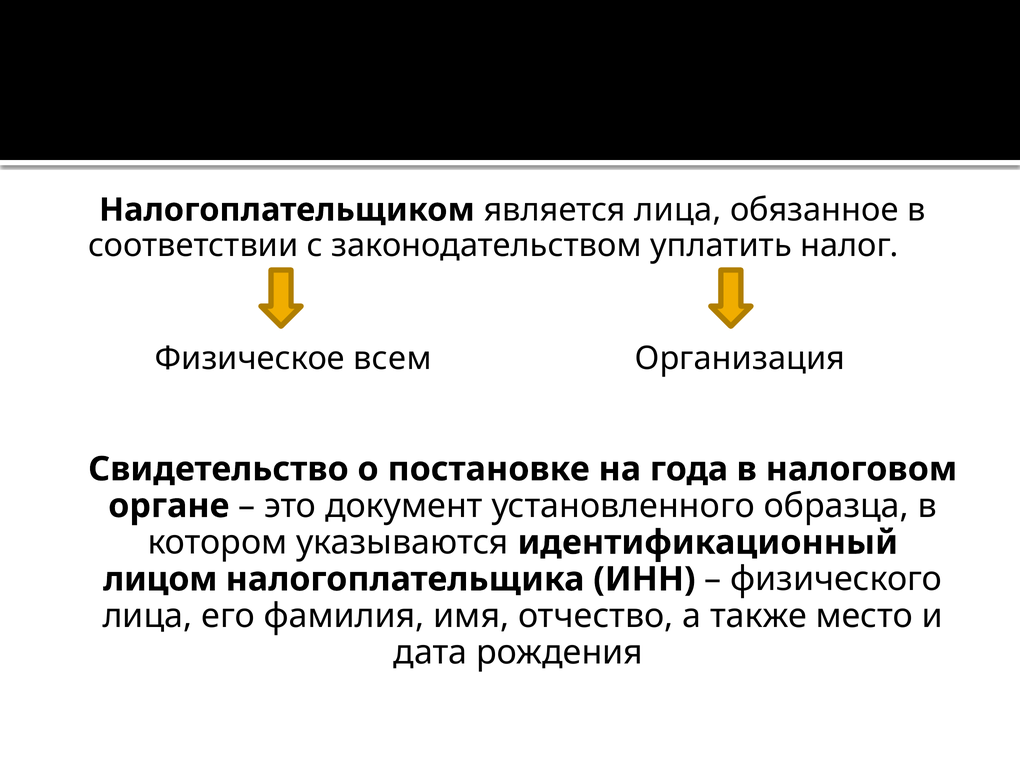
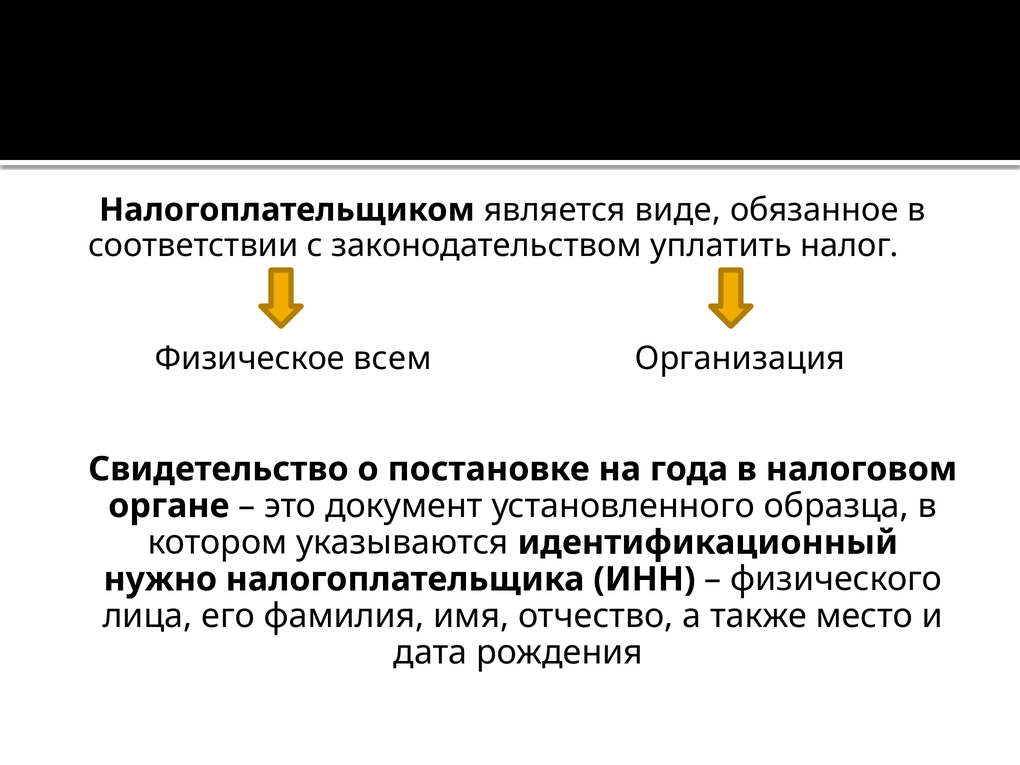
является лица: лица -> виде
лицом: лицом -> нужно
